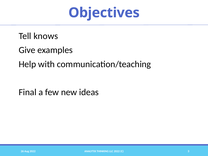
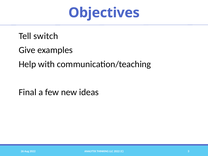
knows: knows -> switch
